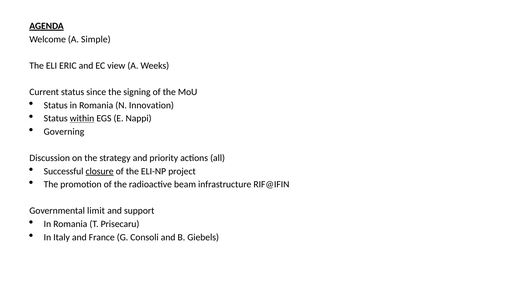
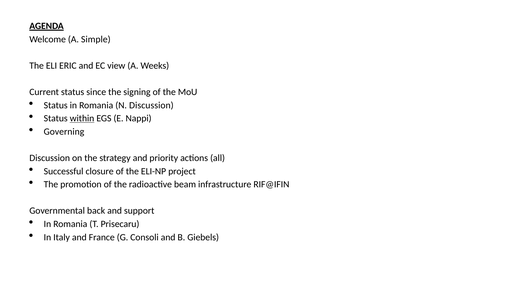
N Innovation: Innovation -> Discussion
closure underline: present -> none
limit: limit -> back
